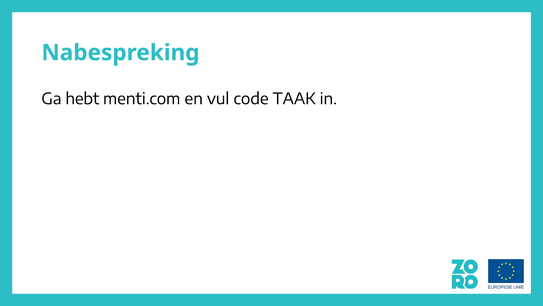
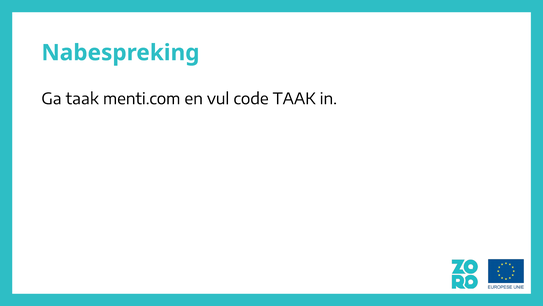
Ga hebt: hebt -> taak
